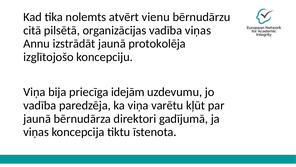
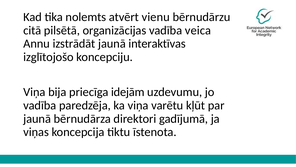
vadība viņas: viņas -> veica
protokolēja: protokolēja -> interaktīvas
